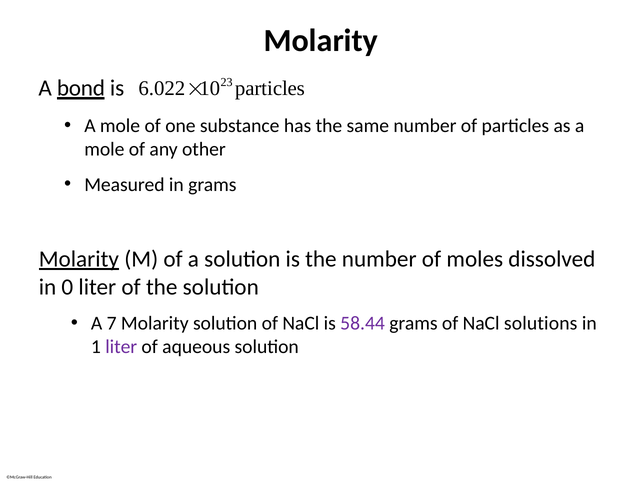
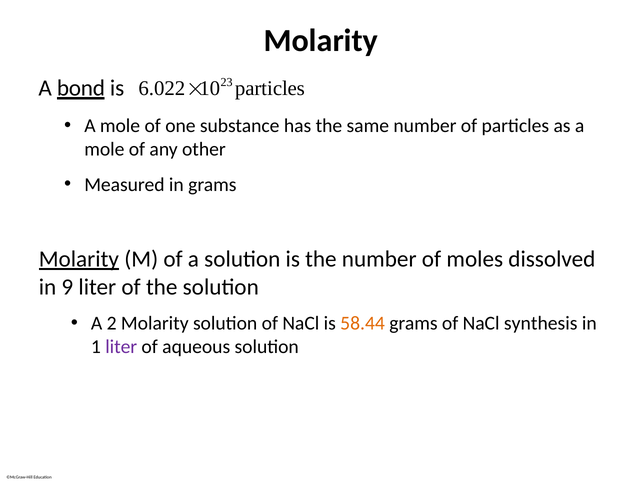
0: 0 -> 9
7: 7 -> 2
58.44 colour: purple -> orange
solutions: solutions -> synthesis
